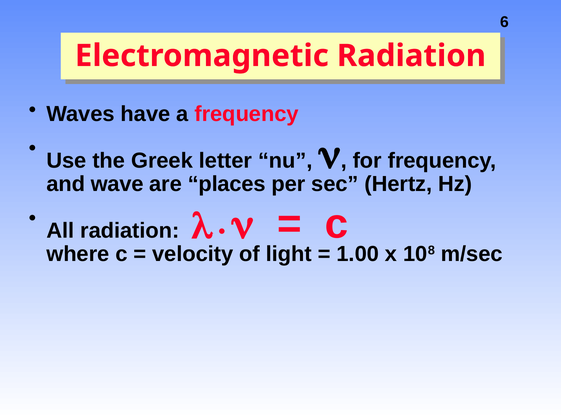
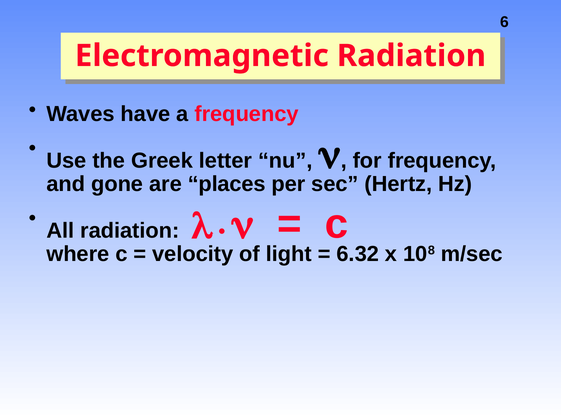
wave: wave -> gone
1.00: 1.00 -> 6.32
